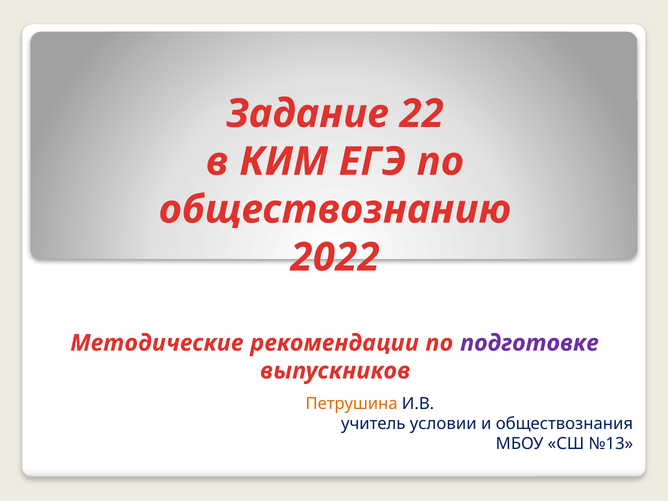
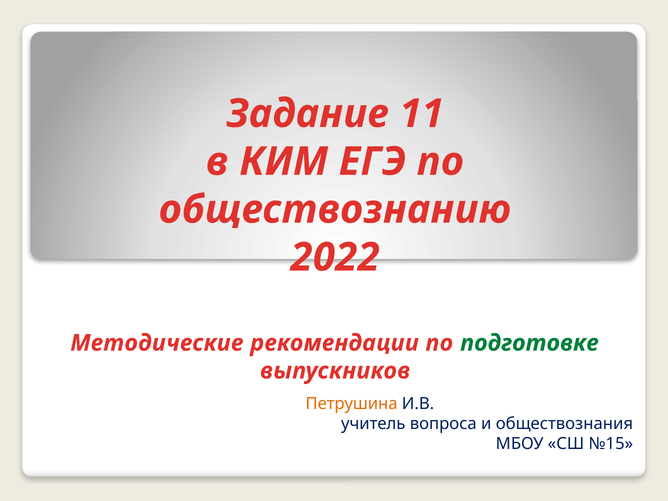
22: 22 -> 11
подготовке colour: purple -> green
условии: условии -> вопроса
№13: №13 -> №15
